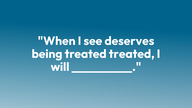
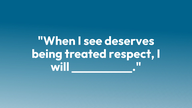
treated treated: treated -> respect
